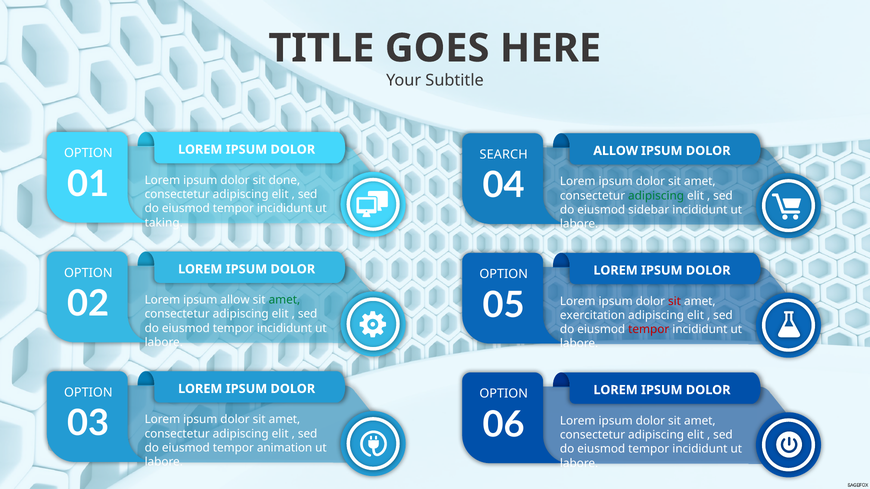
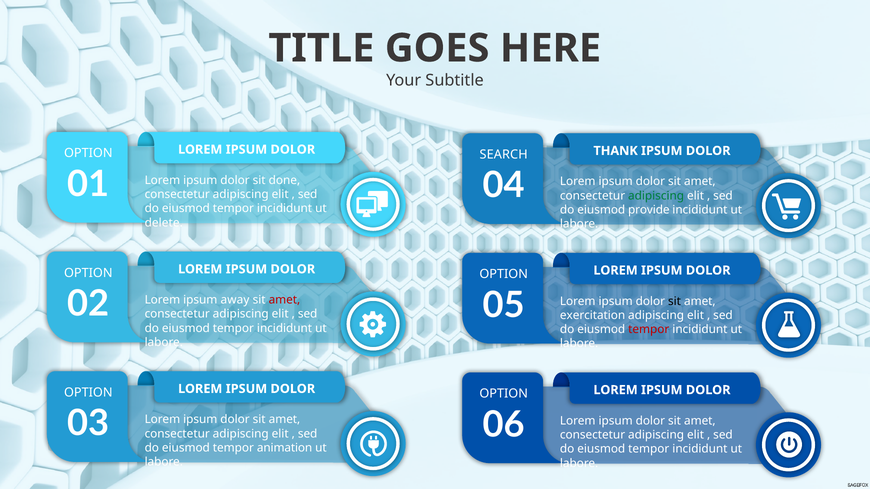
ALLOW at (616, 151): ALLOW -> THANK
sidebar: sidebar -> provide
taking: taking -> delete
ipsum allow: allow -> away
amet at (284, 300) colour: green -> red
sit at (674, 301) colour: red -> black
